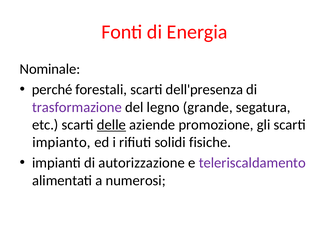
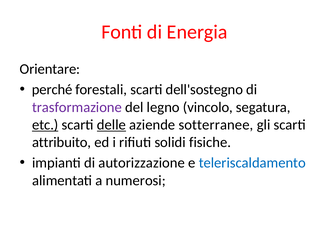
Nominale: Nominale -> Orientare
dell'presenza: dell'presenza -> dell'sostegno
grande: grande -> vincolo
etc underline: none -> present
promozione: promozione -> sotterranee
impianto: impianto -> attribuito
teleriscaldamento colour: purple -> blue
